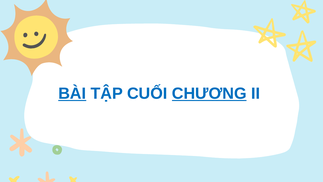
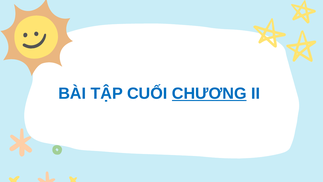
BÀI underline: present -> none
